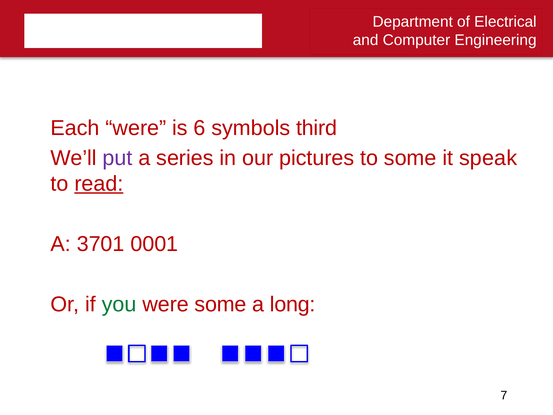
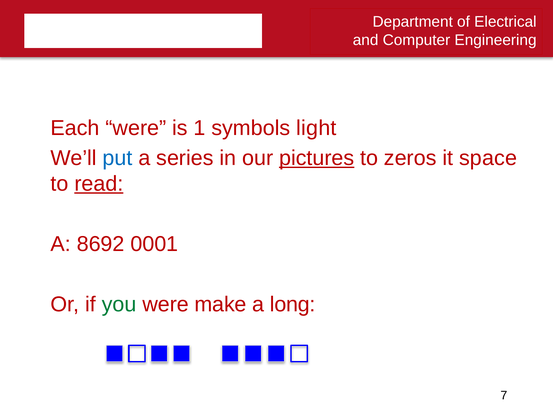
6: 6 -> 1
third: third -> light
put colour: purple -> blue
pictures underline: none -> present
to some: some -> zeros
speak: speak -> space
3701: 3701 -> 8692
were some: some -> make
